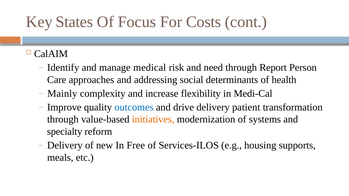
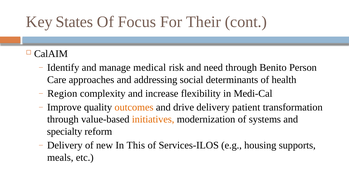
Costs: Costs -> Their
Report: Report -> Benito
Mainly: Mainly -> Region
outcomes colour: blue -> orange
Free: Free -> This
